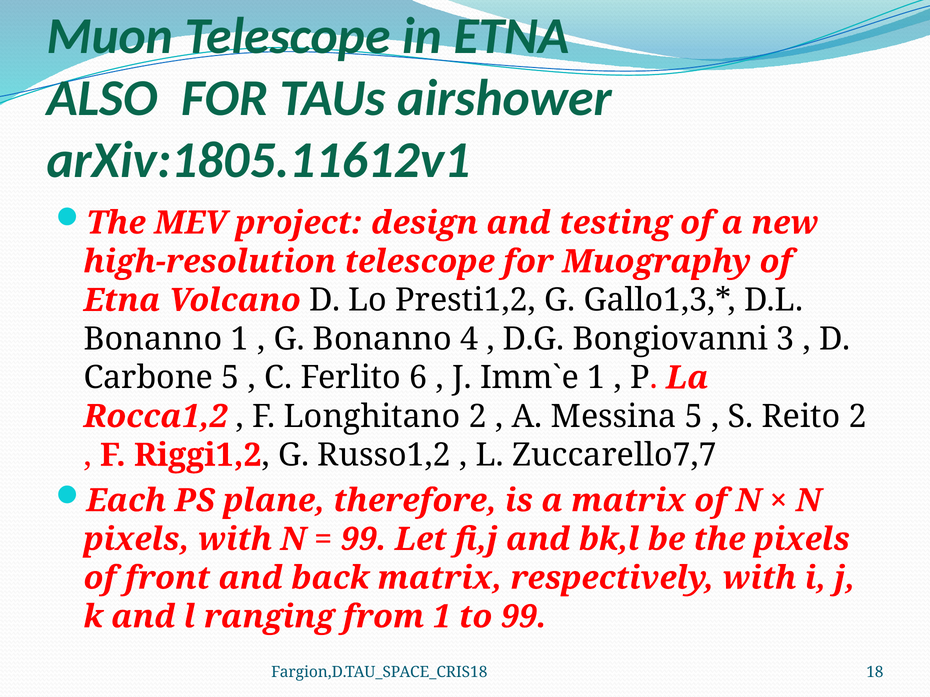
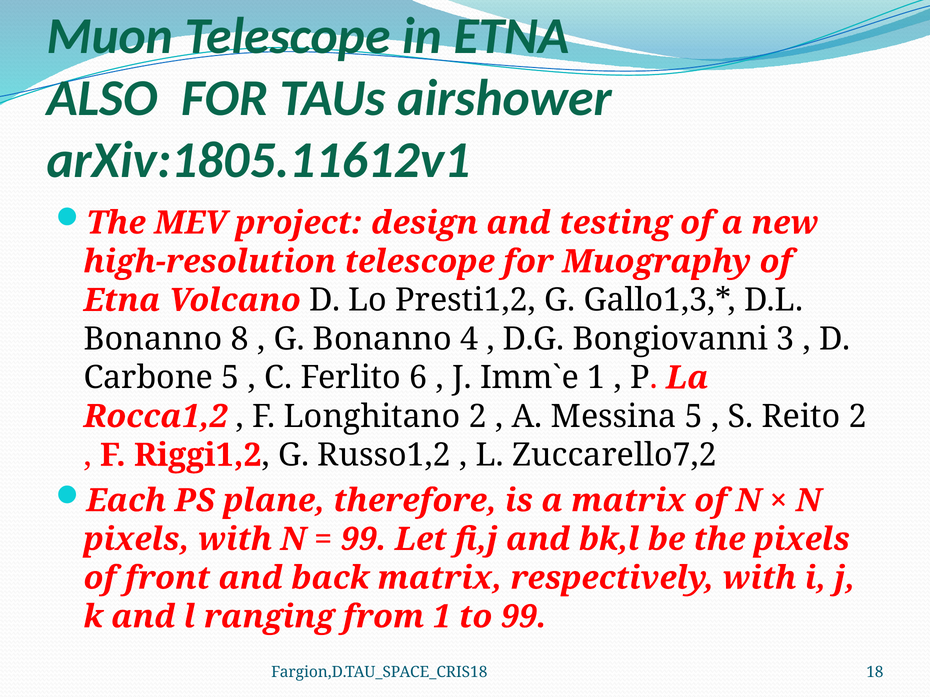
Bonanno 1: 1 -> 8
Zuccarello7,7: Zuccarello7,7 -> Zuccarello7,2
